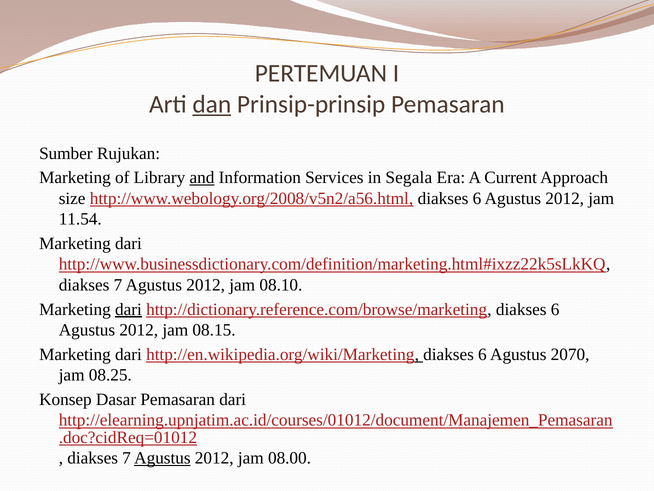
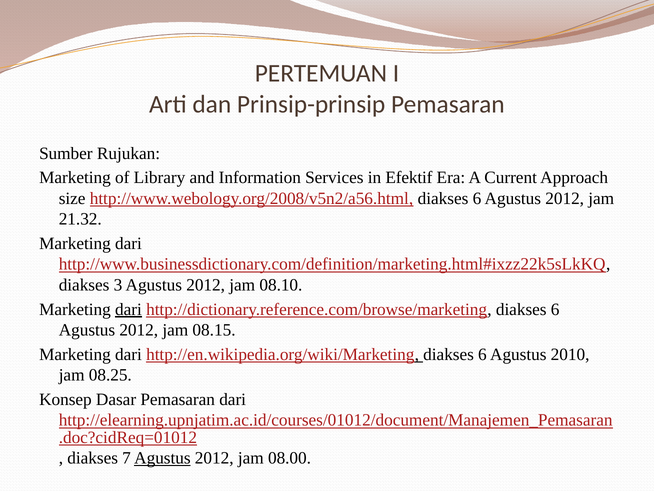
dan underline: present -> none
and underline: present -> none
Segala: Segala -> Efektif
11.54: 11.54 -> 21.32
7 at (118, 285): 7 -> 3
2070: 2070 -> 2010
